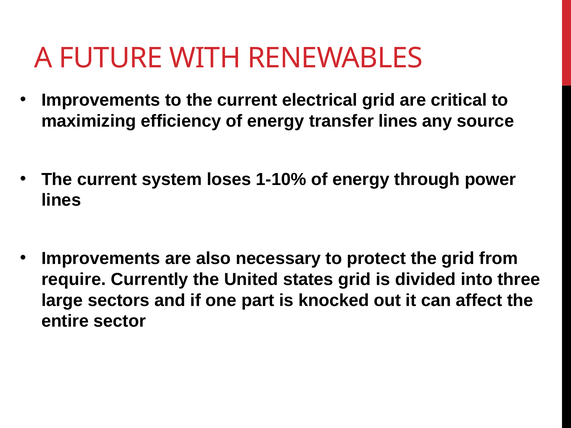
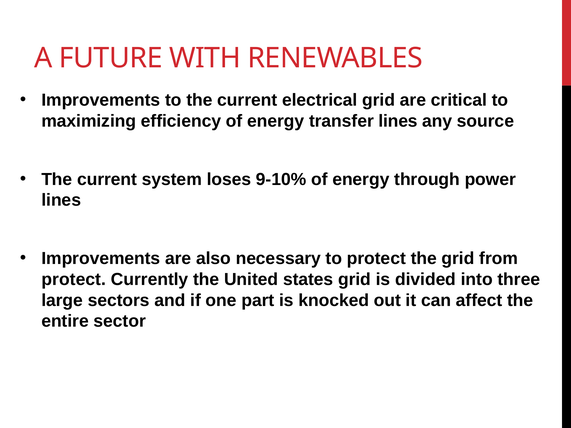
1-10%: 1-10% -> 9-10%
require at (74, 280): require -> protect
